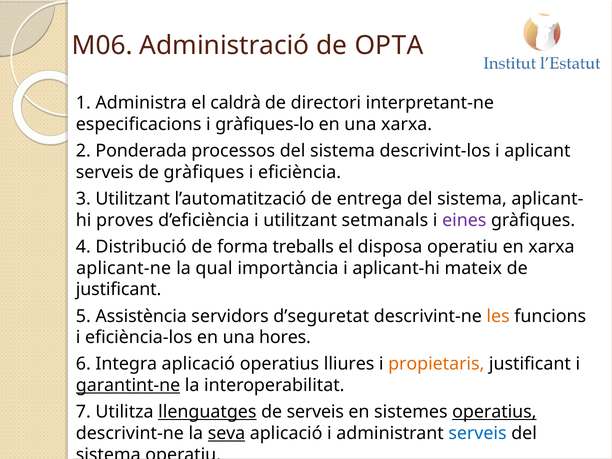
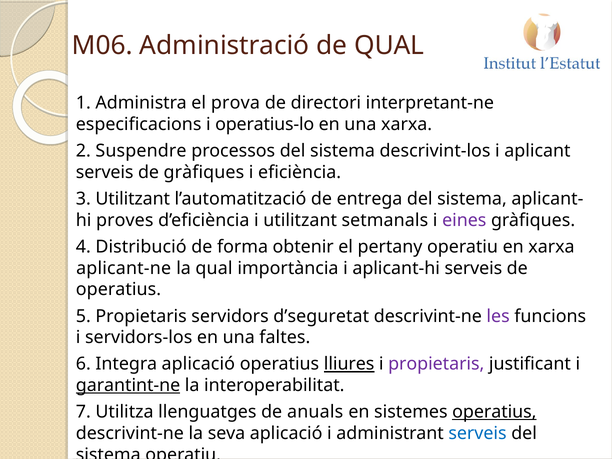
de OPTA: OPTA -> QUAL
caldrà: caldrà -> prova
gràfiques-lo: gràfiques-lo -> operatius-lo
Ponderada: Ponderada -> Suspendre
treballs: treballs -> obtenir
disposa: disposa -> pertany
aplicant-hi mateix: mateix -> serveis
justificant at (119, 290): justificant -> operatius
5 Assistència: Assistència -> Propietaris
les colour: orange -> purple
eficiència-los: eficiència-los -> servidors-los
hores: hores -> faltes
lliures underline: none -> present
propietaris at (436, 364) colour: orange -> purple
llenguatges underline: present -> none
de serveis: serveis -> anuals
seva underline: present -> none
